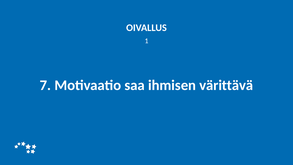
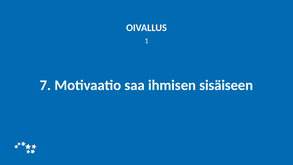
värittävä: värittävä -> sisäiseen
